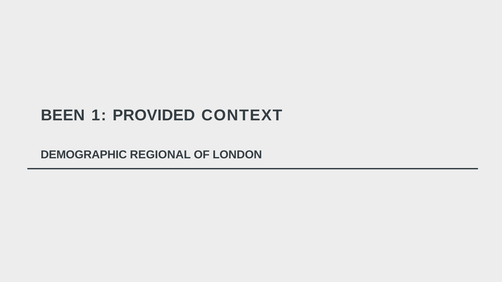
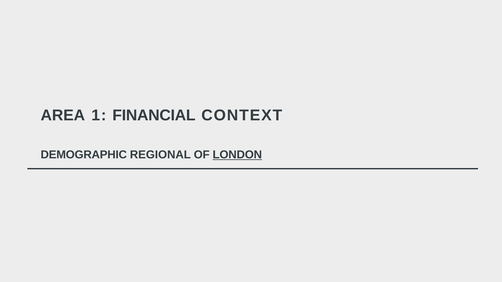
BEEN: BEEN -> AREA
PROVIDED: PROVIDED -> FINANCIAL
LONDON underline: none -> present
